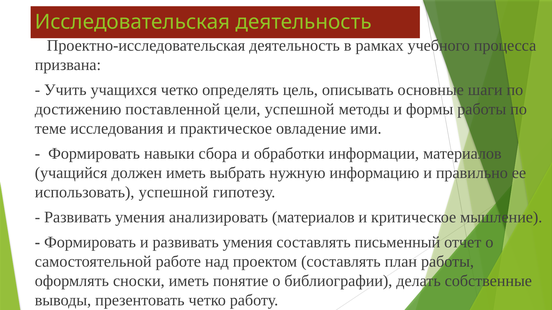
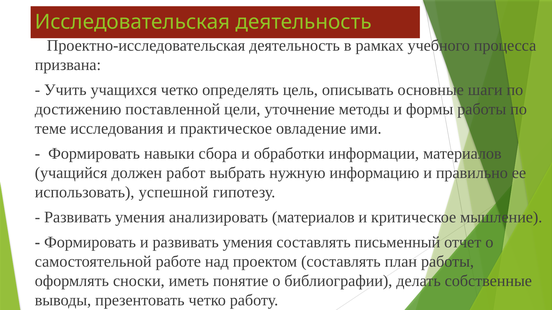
цели успешной: успешной -> уточнение
должен иметь: иметь -> работ
